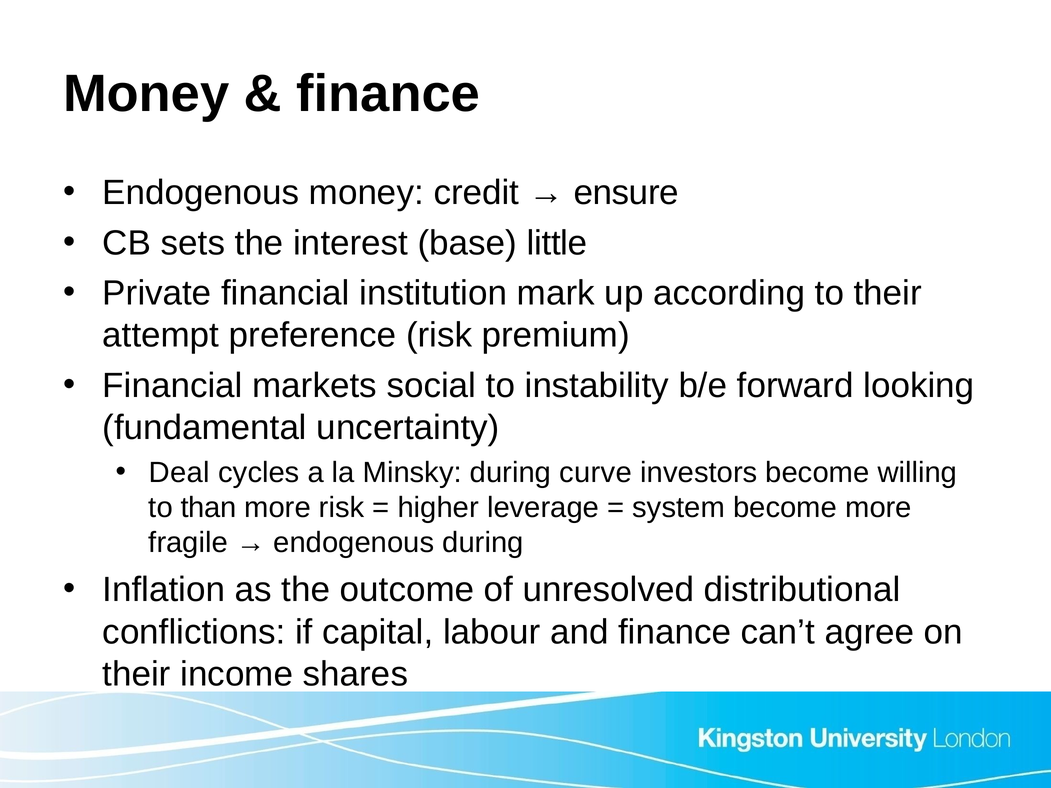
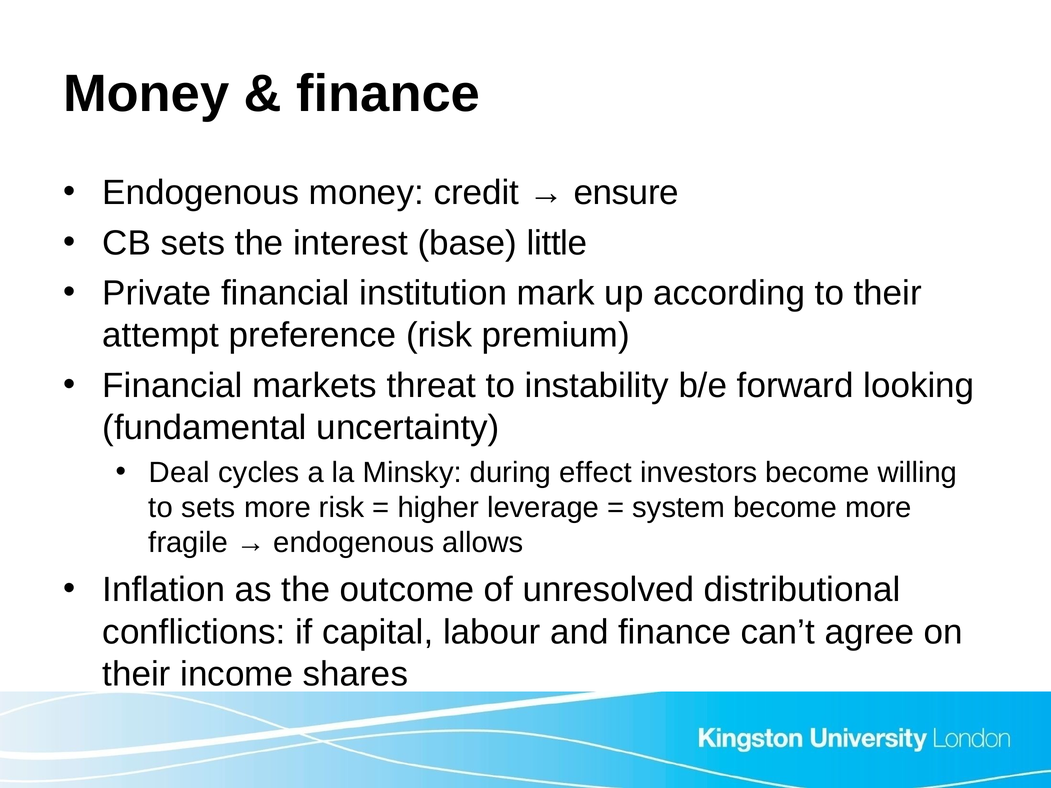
social: social -> threat
curve: curve -> effect
to than: than -> sets
endogenous during: during -> allows
